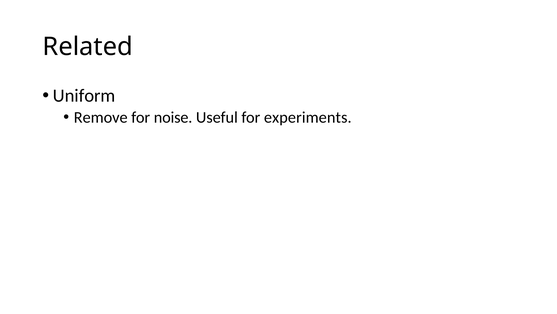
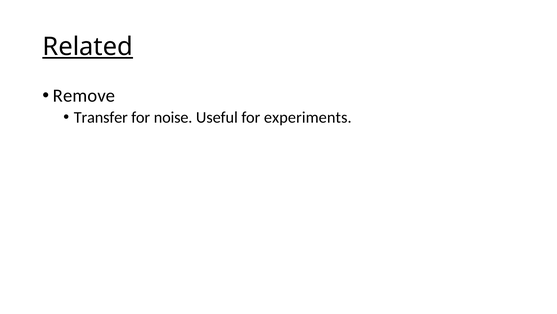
Related underline: none -> present
Uniform: Uniform -> Remove
Remove: Remove -> Transfer
